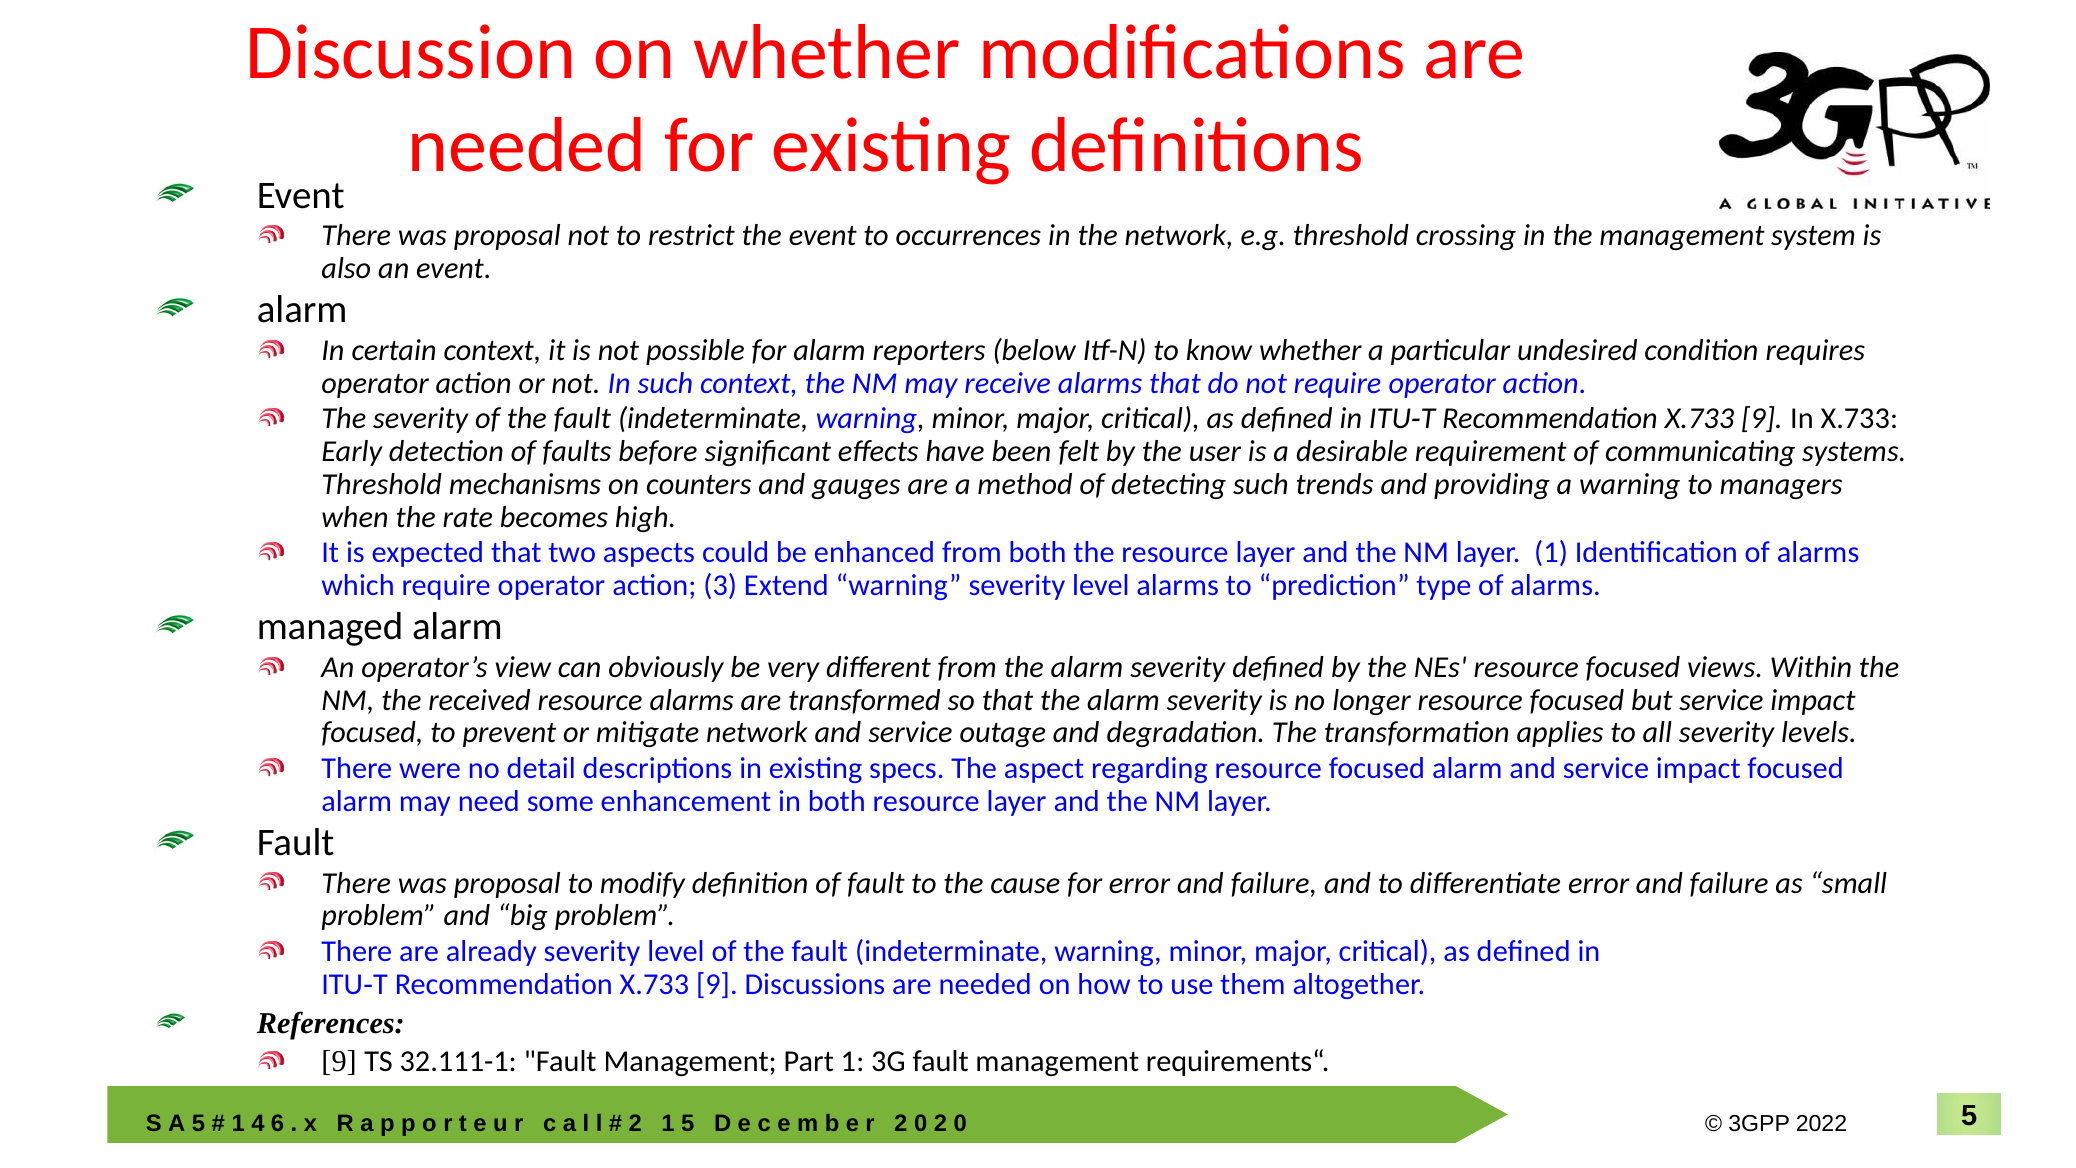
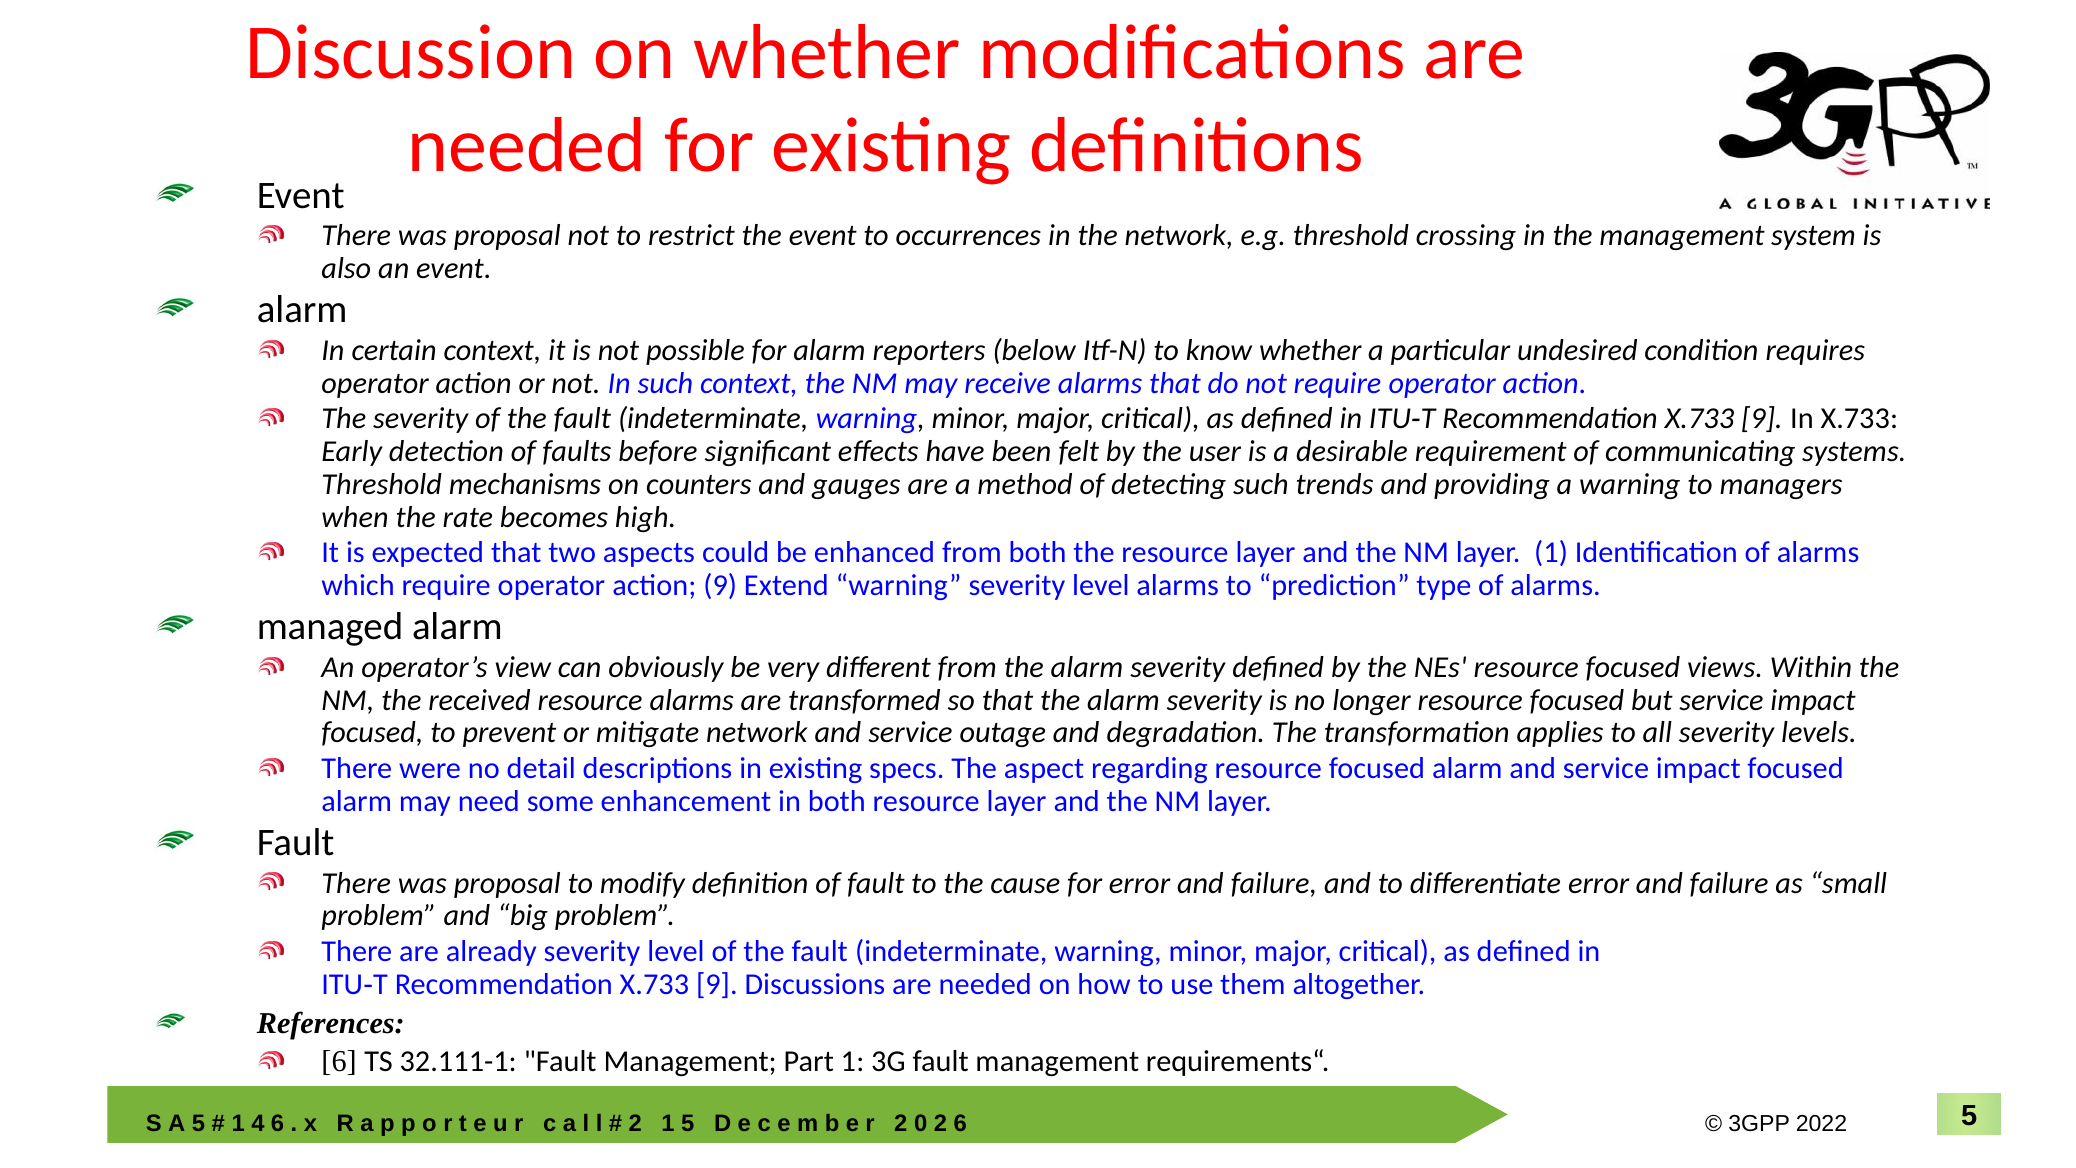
action 3: 3 -> 9
9 at (339, 1062): 9 -> 6
0 at (960, 1123): 0 -> 6
